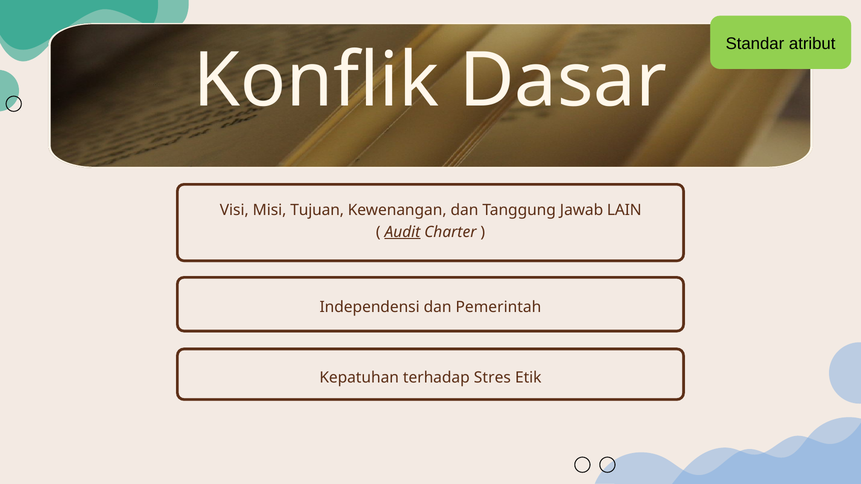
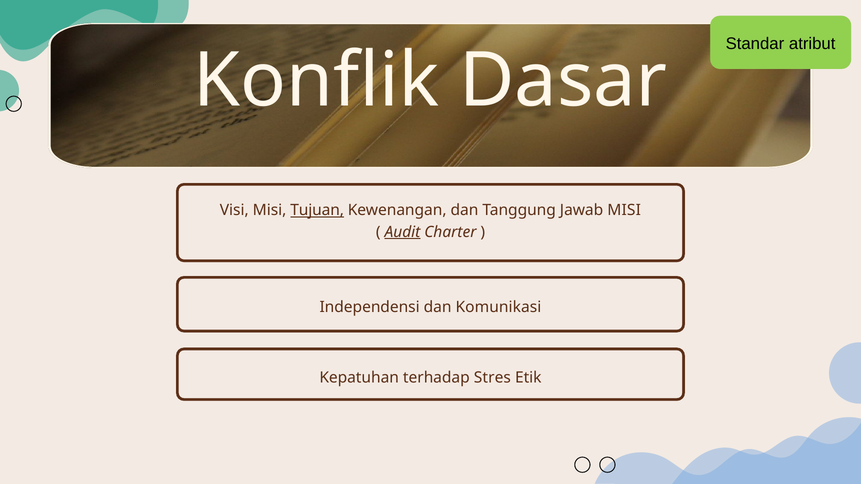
Tujuan underline: none -> present
Jawab LAIN: LAIN -> MISI
Pemerintah: Pemerintah -> Komunikasi
